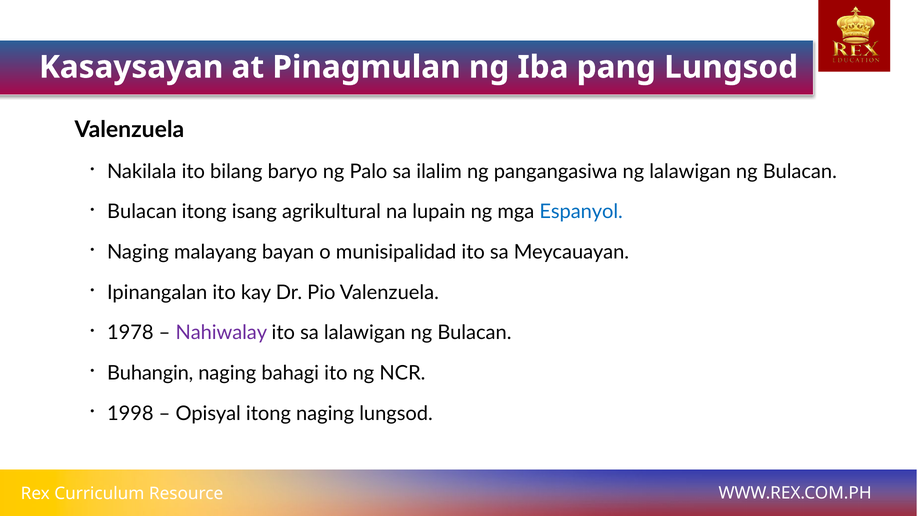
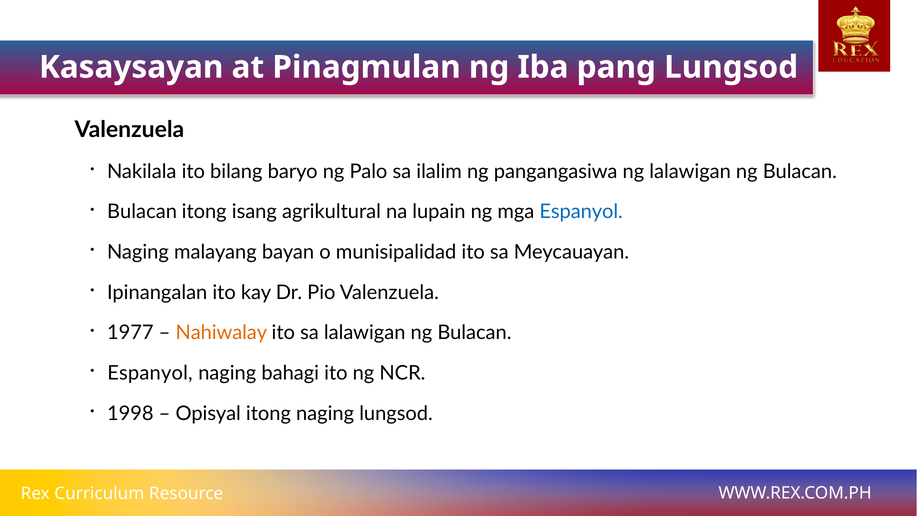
1978: 1978 -> 1977
Nahiwalay colour: purple -> orange
Buhangin at (150, 373): Buhangin -> Espanyol
